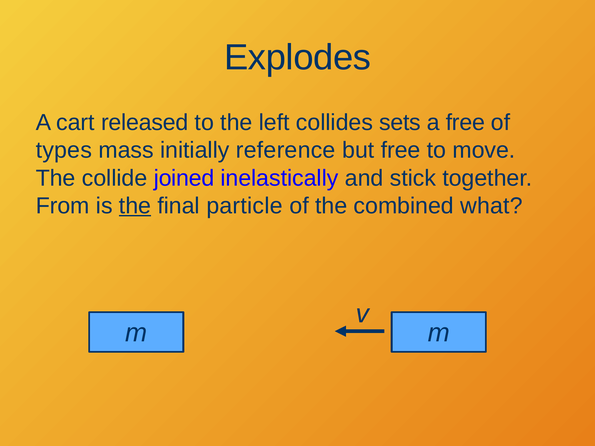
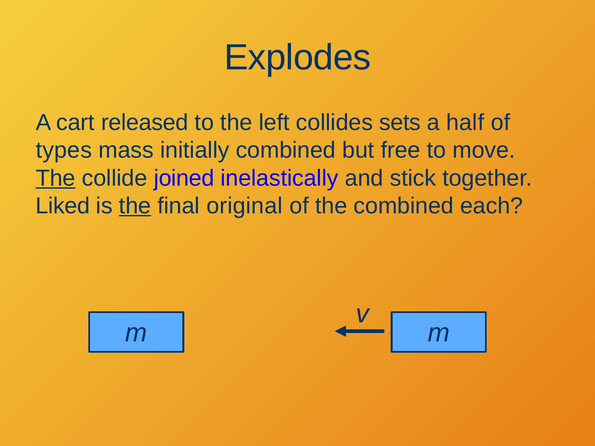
a free: free -> half
initially reference: reference -> combined
The at (56, 178) underline: none -> present
From: From -> Liked
particle: particle -> original
what: what -> each
